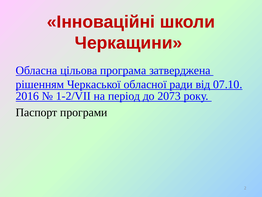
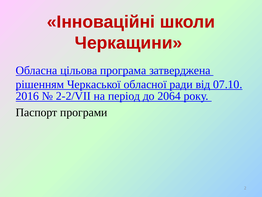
1-2/VII: 1-2/VII -> 2-2/VII
2073: 2073 -> 2064
